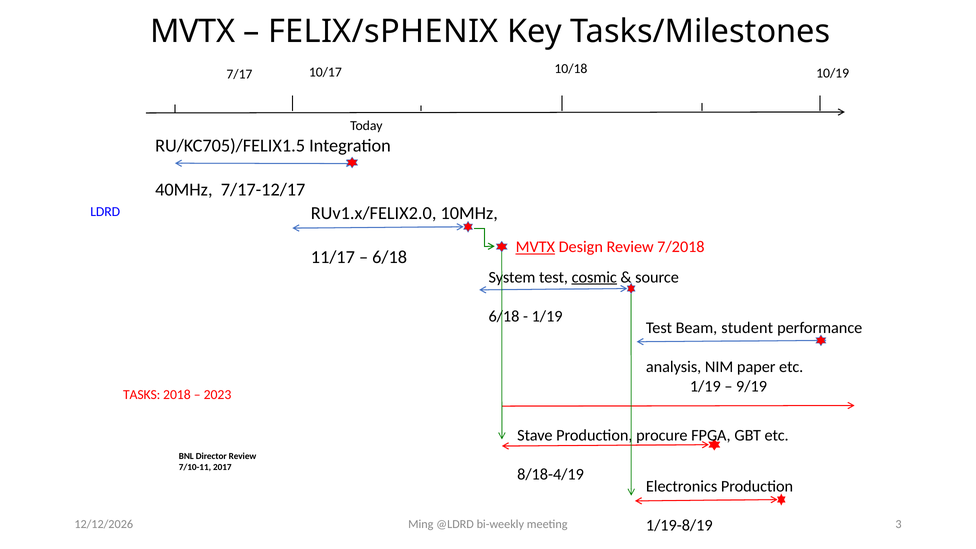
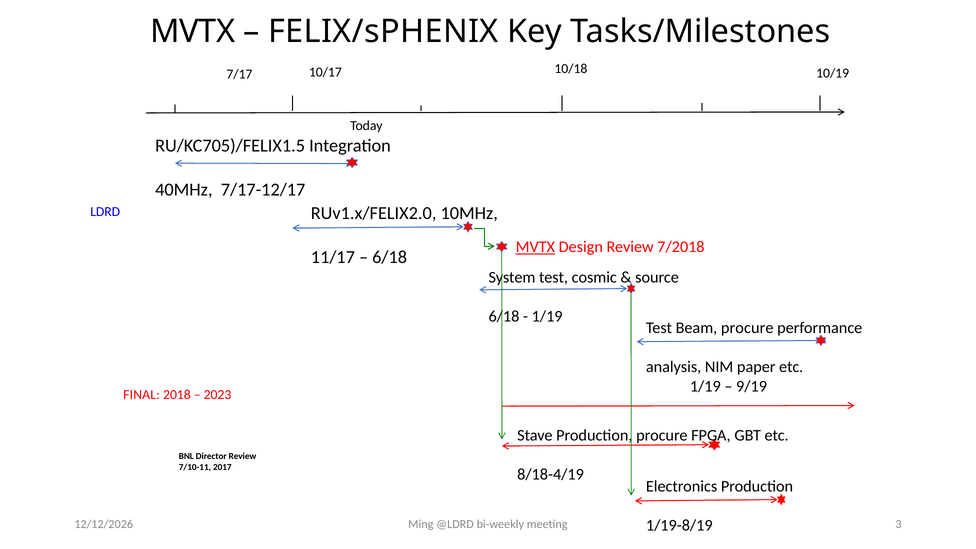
cosmic underline: present -> none
Beam student: student -> procure
TASKS: TASKS -> FINAL
